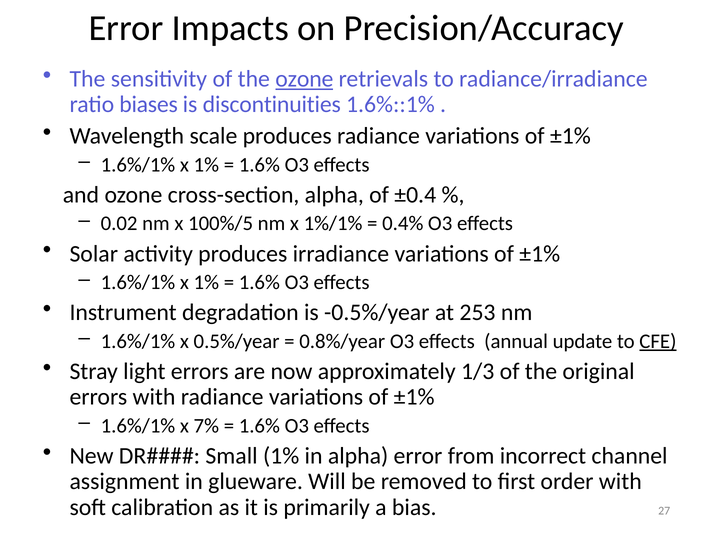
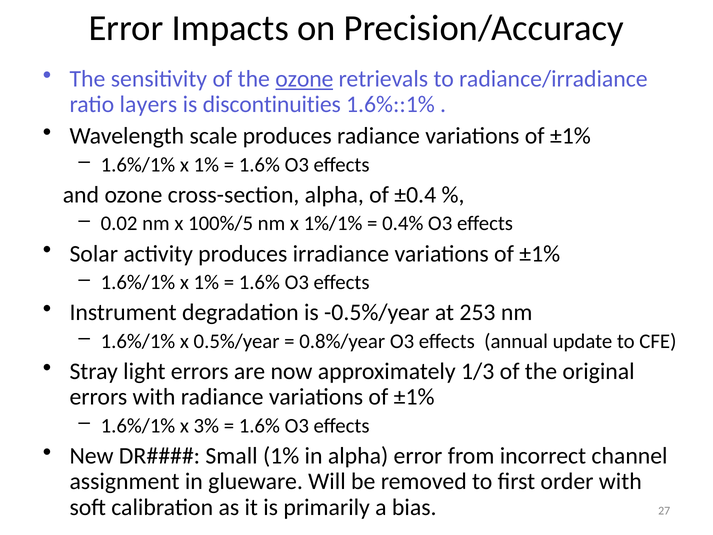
biases: biases -> layers
CFE underline: present -> none
7%: 7% -> 3%
